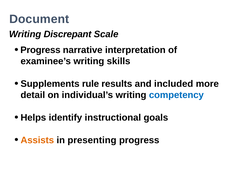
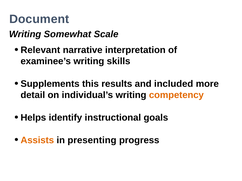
Discrepant: Discrepant -> Somewhat
Progress at (40, 50): Progress -> Relevant
rule: rule -> this
competency colour: blue -> orange
